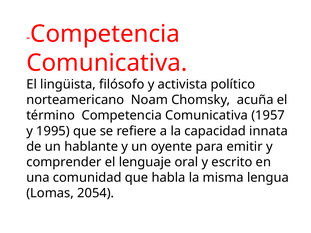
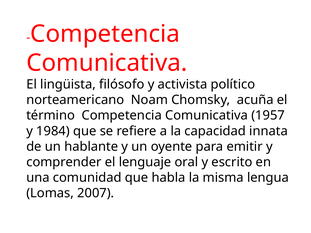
1995: 1995 -> 1984
2054: 2054 -> 2007
